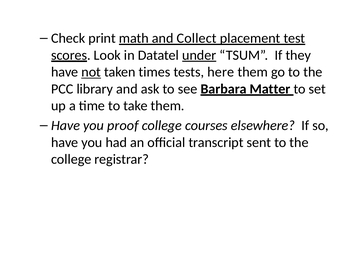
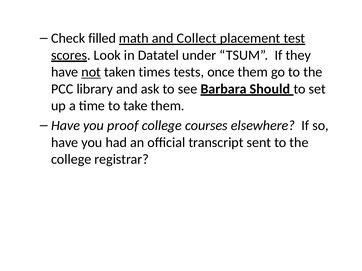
print: print -> filled
under underline: present -> none
here: here -> once
Matter: Matter -> Should
